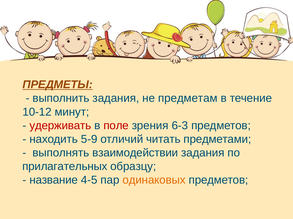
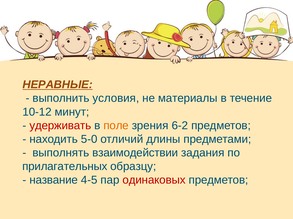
ПРЕДМЕТЫ: ПРЕДМЕТЫ -> НЕРАВНЫЕ
выполнить задания: задания -> условия
предметам: предметам -> материалы
поле colour: red -> orange
6-3: 6-3 -> 6-2
5-9: 5-9 -> 5-0
читать: читать -> длины
одинаковых colour: orange -> red
